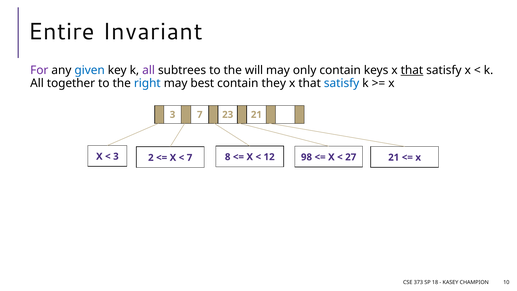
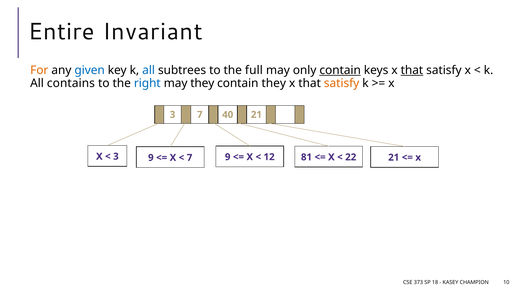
For colour: purple -> orange
all at (149, 70) colour: purple -> blue
will: will -> full
contain at (340, 70) underline: none -> present
together: together -> contains
may best: best -> they
satisfy at (342, 83) colour: blue -> orange
23: 23 -> 40
3 2: 2 -> 9
7 8: 8 -> 9
98: 98 -> 81
27: 27 -> 22
